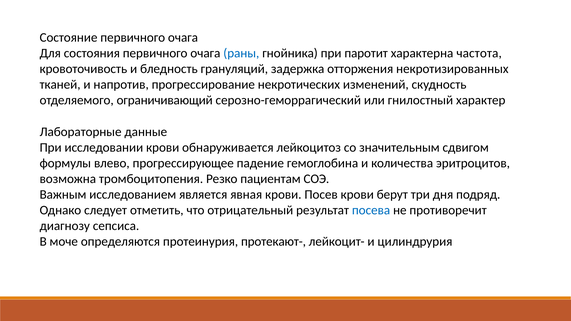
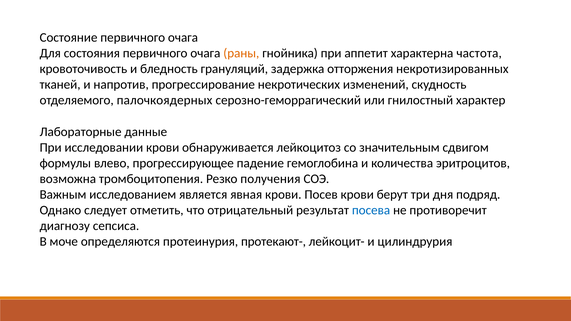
раны colour: blue -> orange
паротит: паротит -> аппетит
ограничивающий: ограничивающий -> палочкоядерных
пациентам: пациентам -> получения
